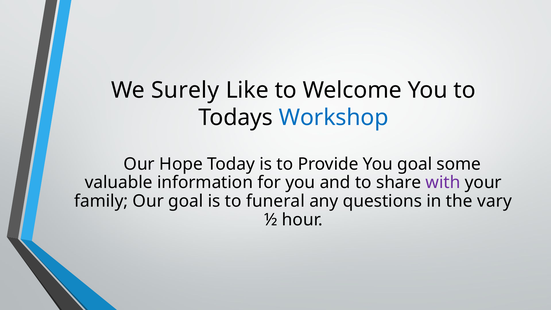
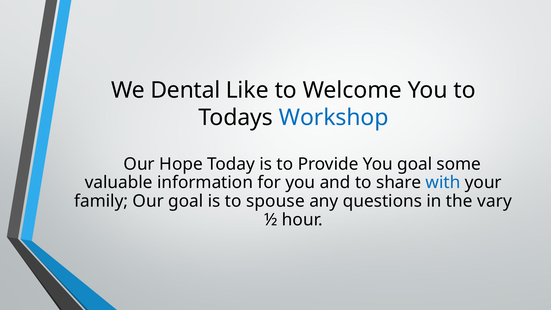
Surely: Surely -> Dental
with colour: purple -> blue
funeral: funeral -> spouse
